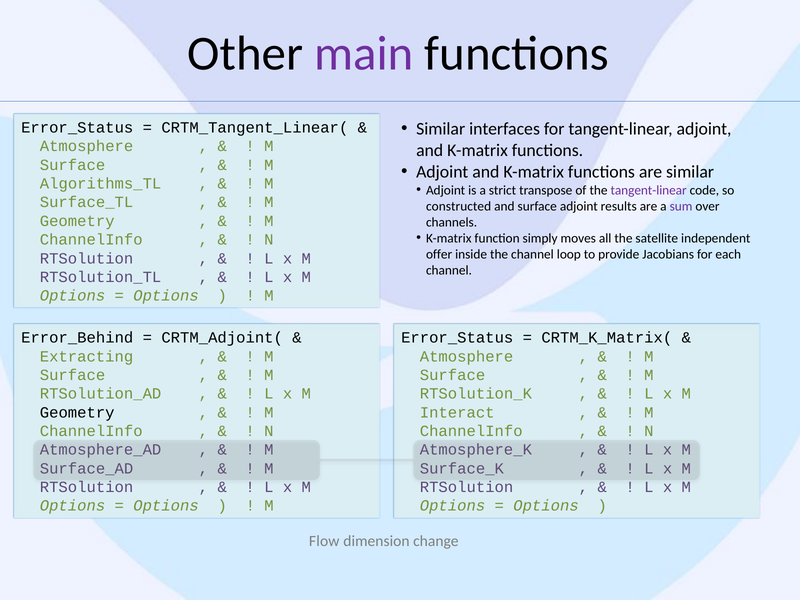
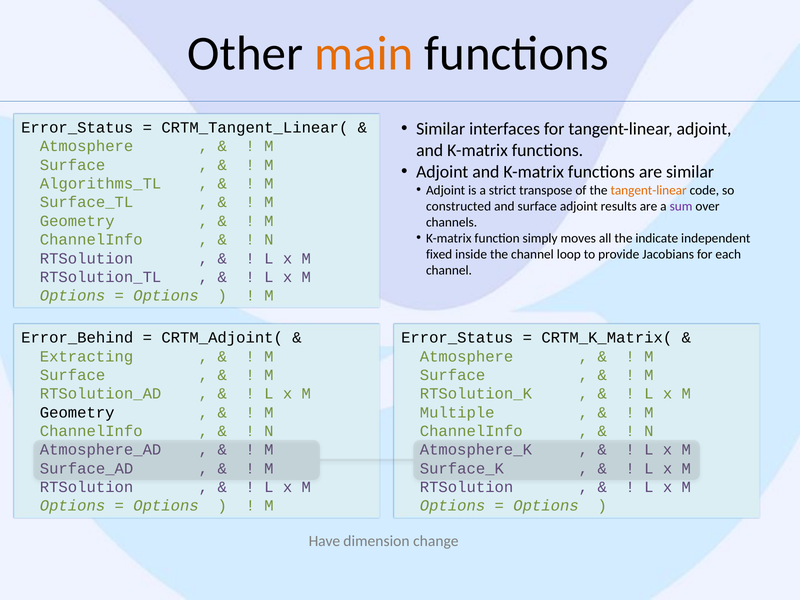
main colour: purple -> orange
tangent-linear at (649, 190) colour: purple -> orange
satellite: satellite -> indicate
offer: offer -> fixed
Interact: Interact -> Multiple
Flow: Flow -> Have
